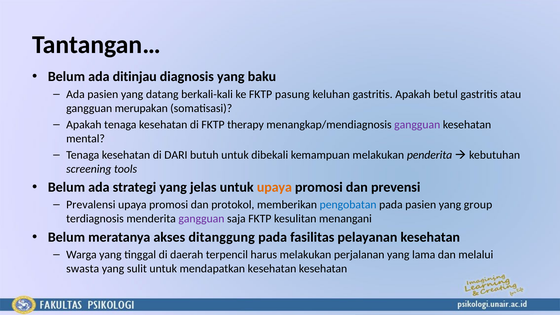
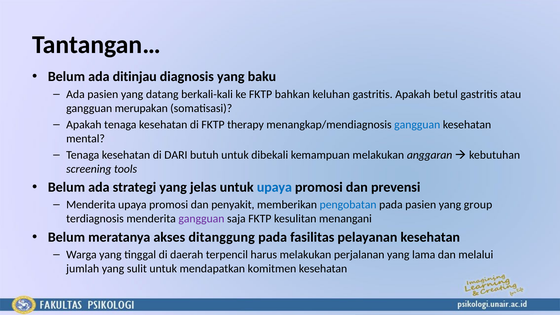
pasung: pasung -> bahkan
gangguan at (417, 125) colour: purple -> blue
penderita: penderita -> anggaran
upaya at (274, 187) colour: orange -> blue
Prevalensi at (91, 205): Prevalensi -> Menderita
protokol: protokol -> penyakit
swasta: swasta -> jumlah
mendapatkan kesehatan: kesehatan -> komitmen
